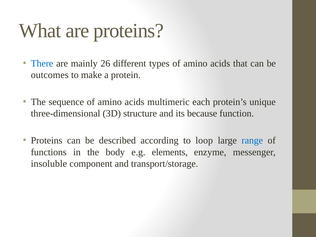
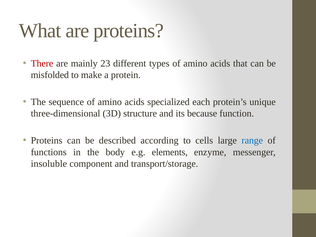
There colour: blue -> red
26: 26 -> 23
outcomes: outcomes -> misfolded
multimeric: multimeric -> specialized
loop: loop -> cells
